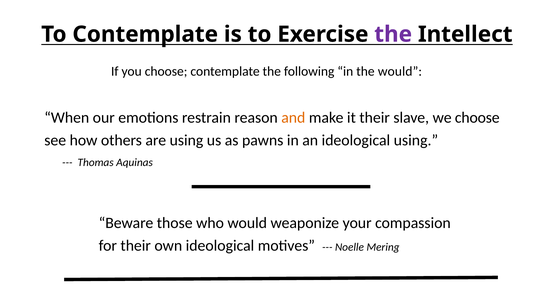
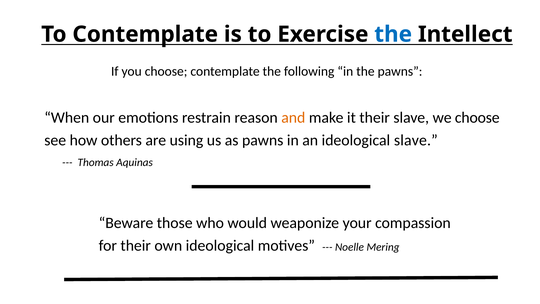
the at (393, 34) colour: purple -> blue
the would: would -> pawns
ideological using: using -> slave
